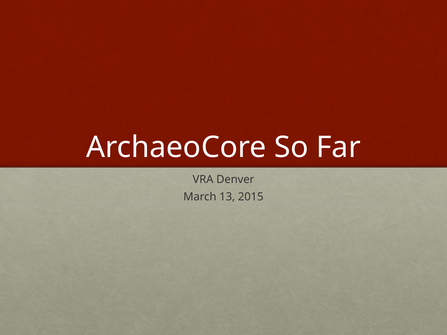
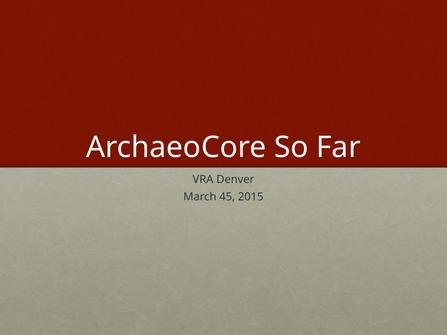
13: 13 -> 45
